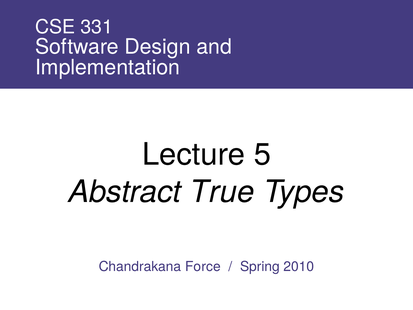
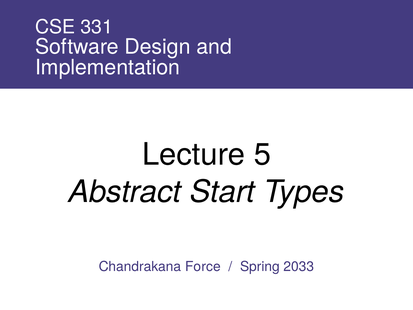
True: True -> Start
2010: 2010 -> 2033
